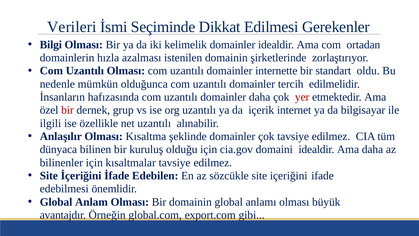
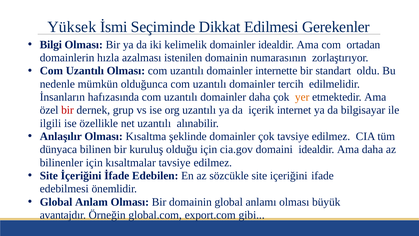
Verileri: Verileri -> Yüksek
şirketlerinde: şirketlerinde -> numarasının
yer colour: red -> orange
